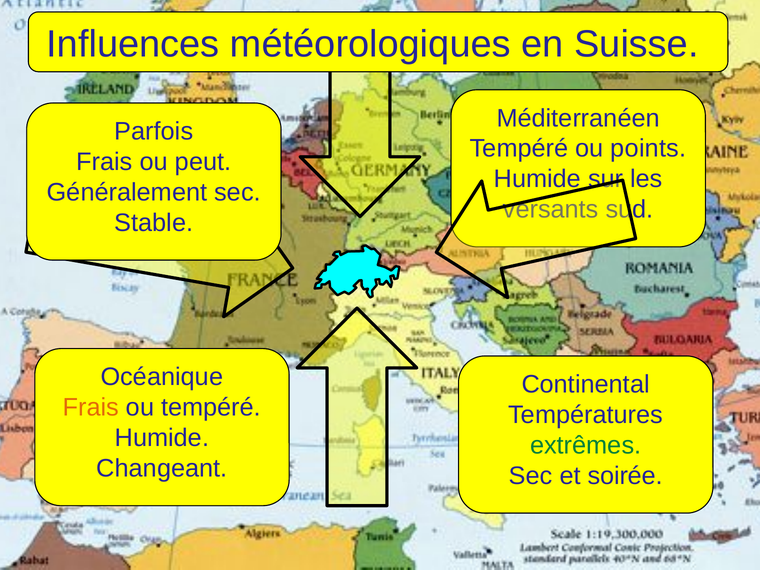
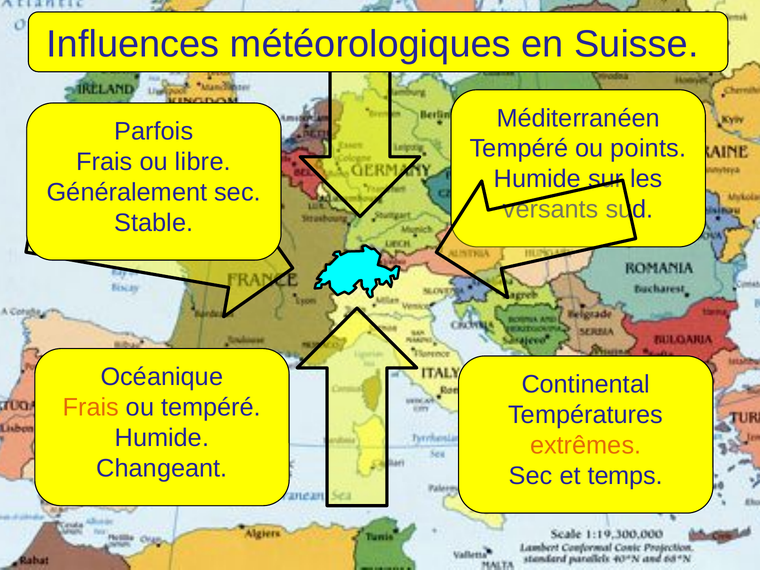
peut: peut -> libre
extrêmes colour: green -> orange
soirée: soirée -> temps
